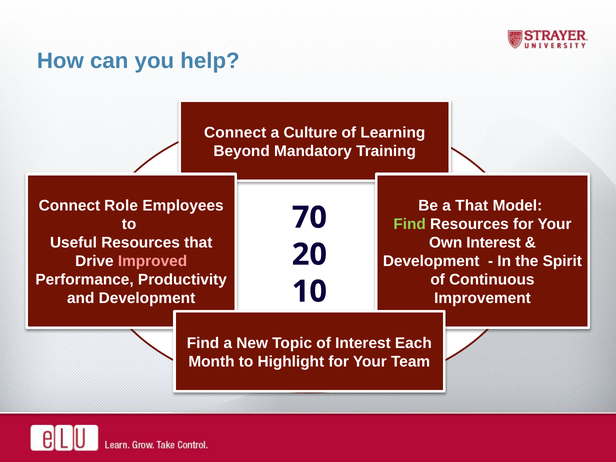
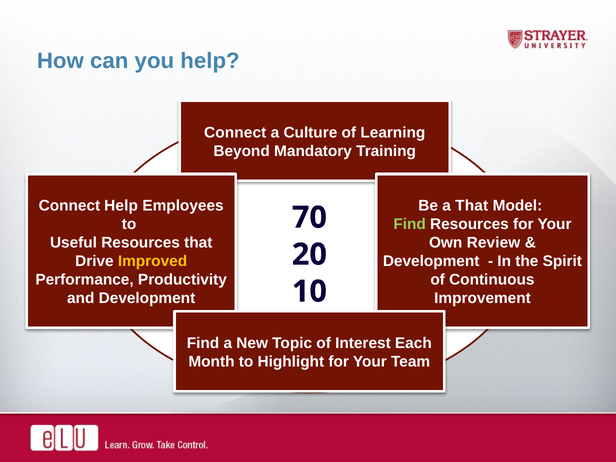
Connect Role: Role -> Help
Own Interest: Interest -> Review
Improved colour: pink -> yellow
